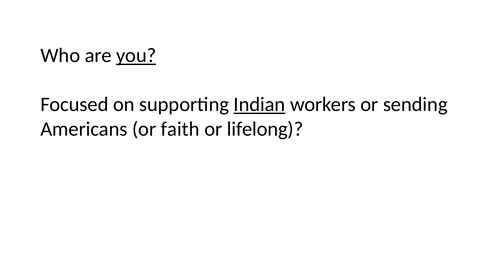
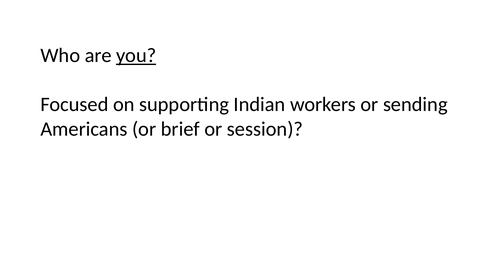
Indian underline: present -> none
faith: faith -> brief
lifelong: lifelong -> session
